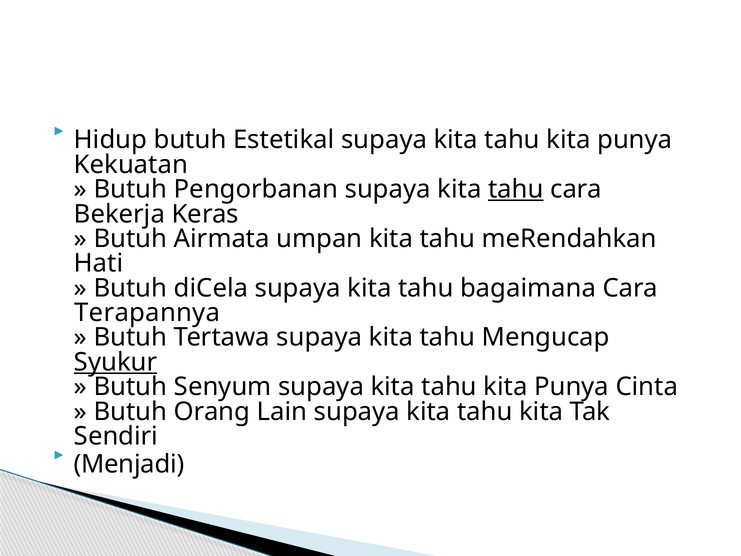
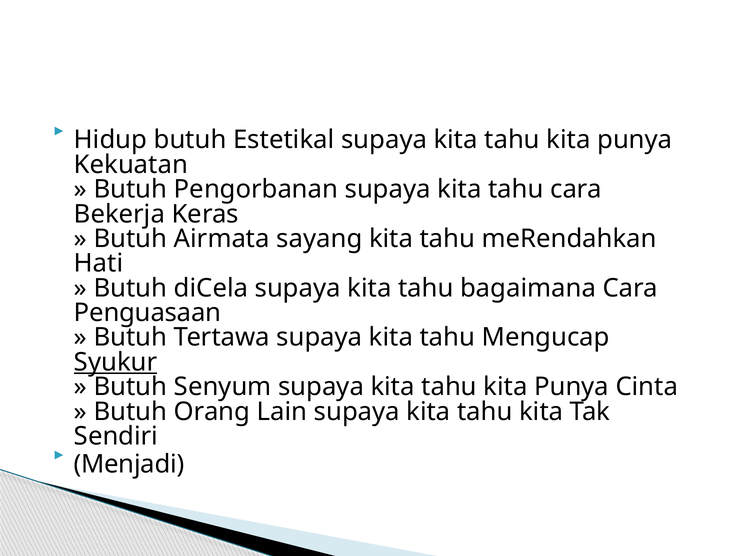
tahu at (516, 189) underline: present -> none
umpan: umpan -> sayang
Terapannya: Terapannya -> Penguasaan
